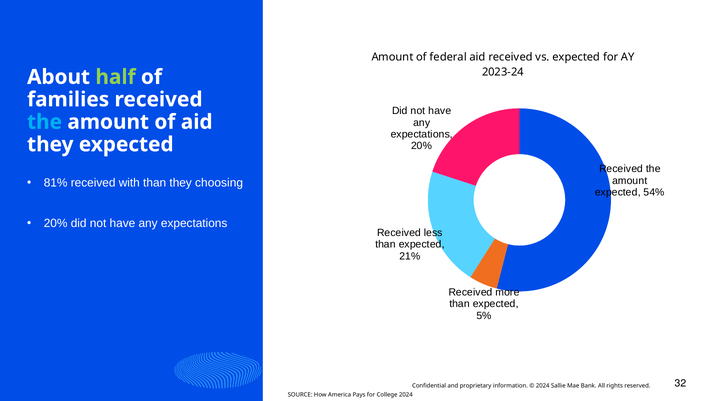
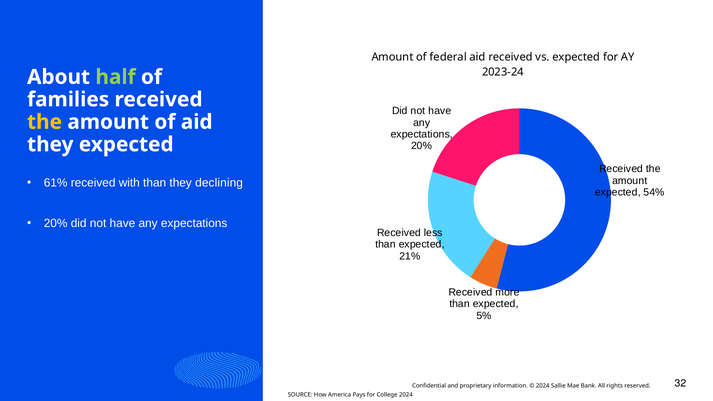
the at (45, 122) colour: light blue -> yellow
81%: 81% -> 61%
choosing: choosing -> declining
